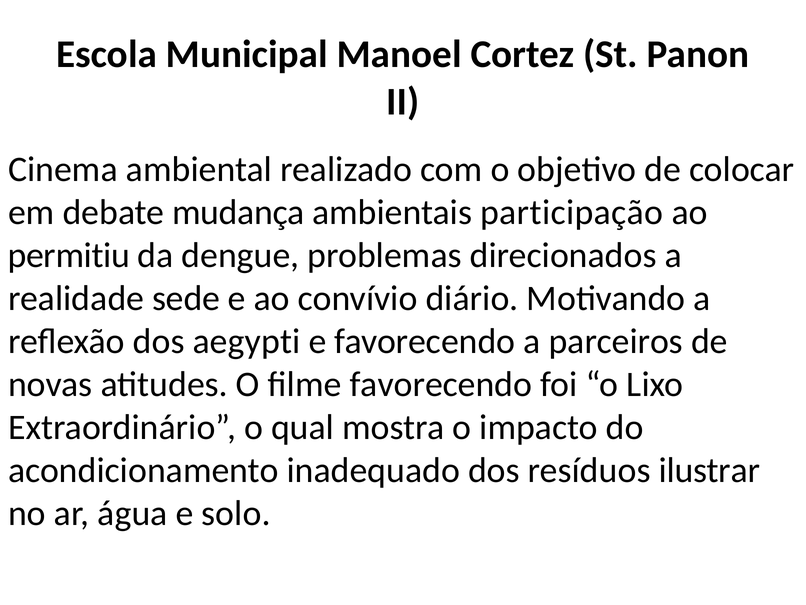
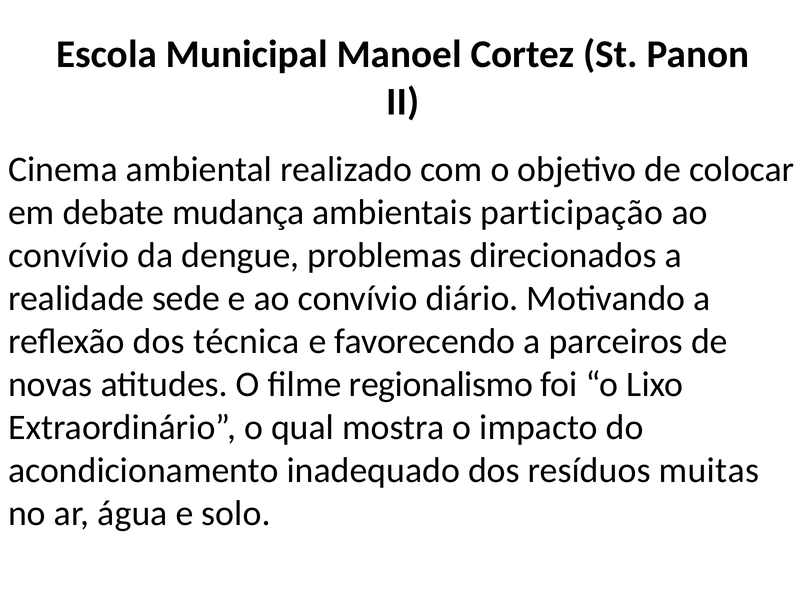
permitiu at (69, 255): permitiu -> convívio
aegypti: aegypti -> técnica
filme favorecendo: favorecendo -> regionalismo
ilustrar: ilustrar -> muitas
